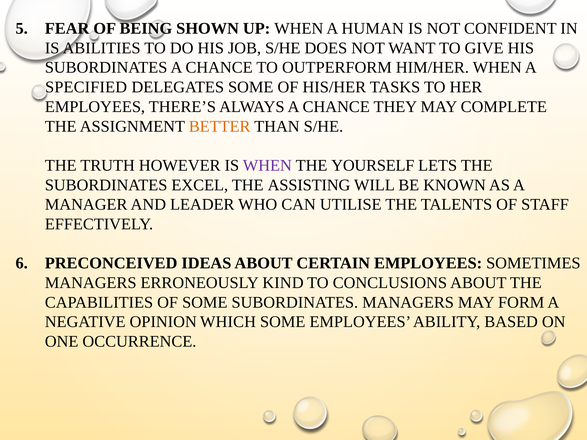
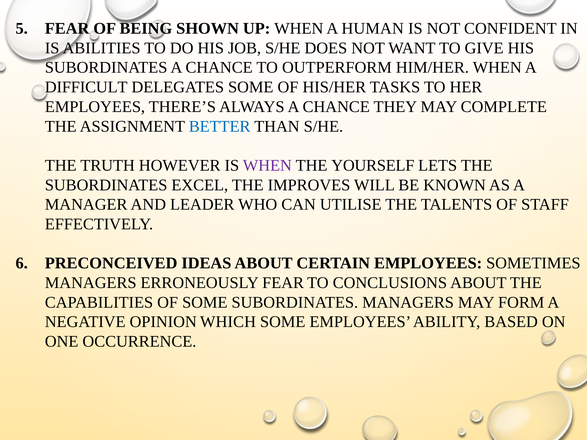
SPECIFIED: SPECIFIED -> DIFFICULT
BETTER colour: orange -> blue
ASSISTING: ASSISTING -> IMPROVES
ERRONEOUSLY KIND: KIND -> FEAR
